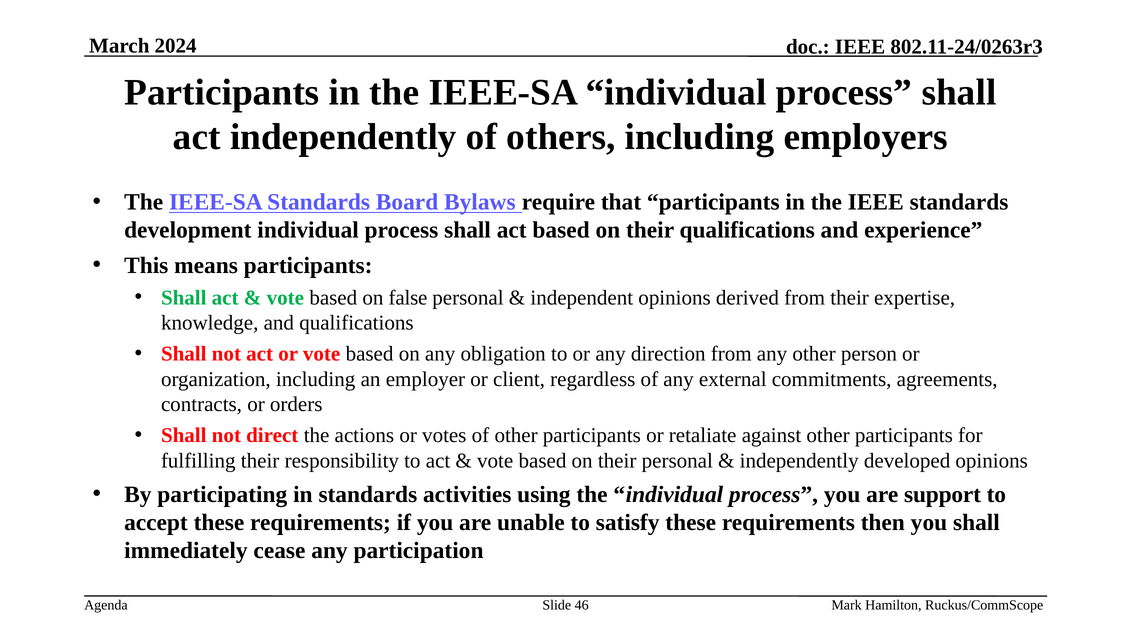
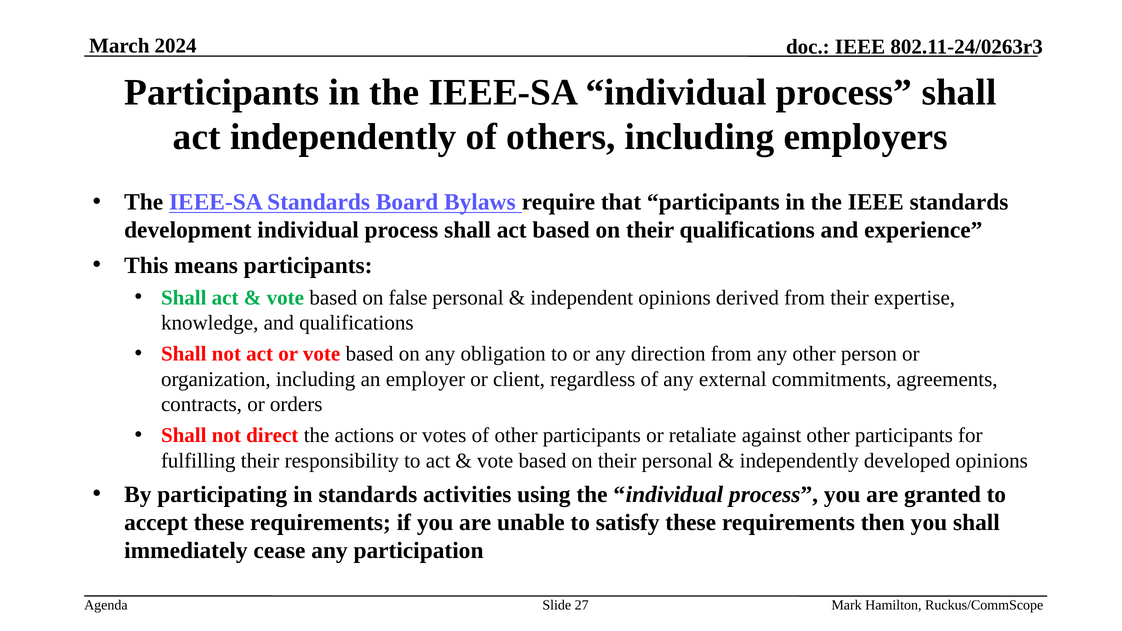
support: support -> granted
46: 46 -> 27
